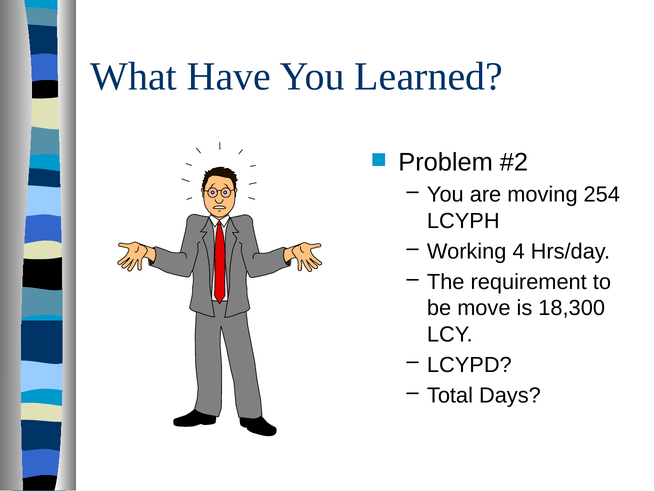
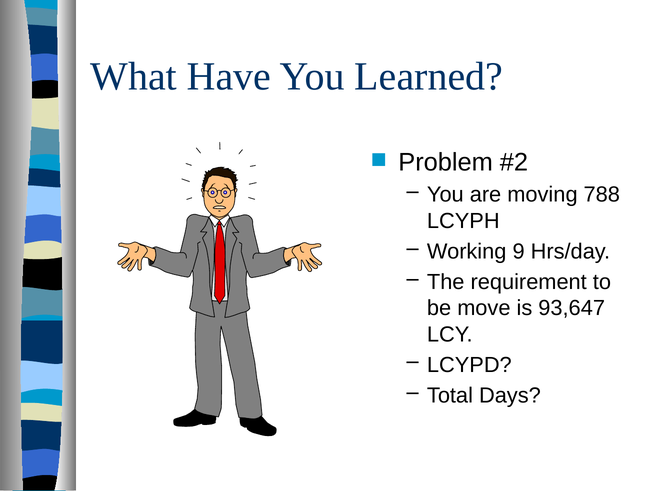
254: 254 -> 788
4: 4 -> 9
18,300: 18,300 -> 93,647
